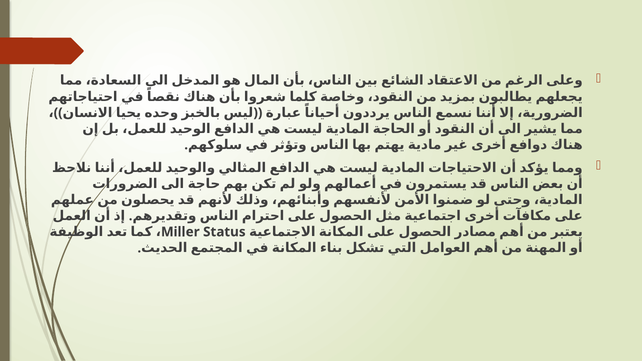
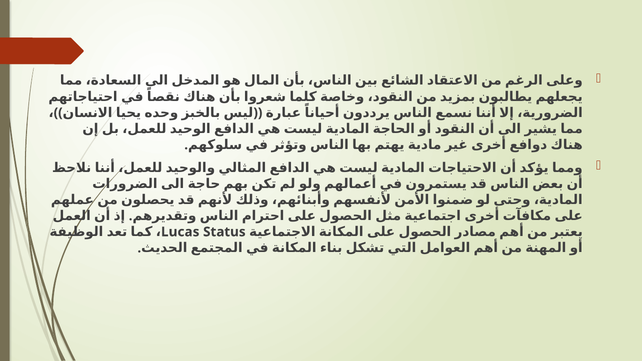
Miller: Miller -> Lucas
